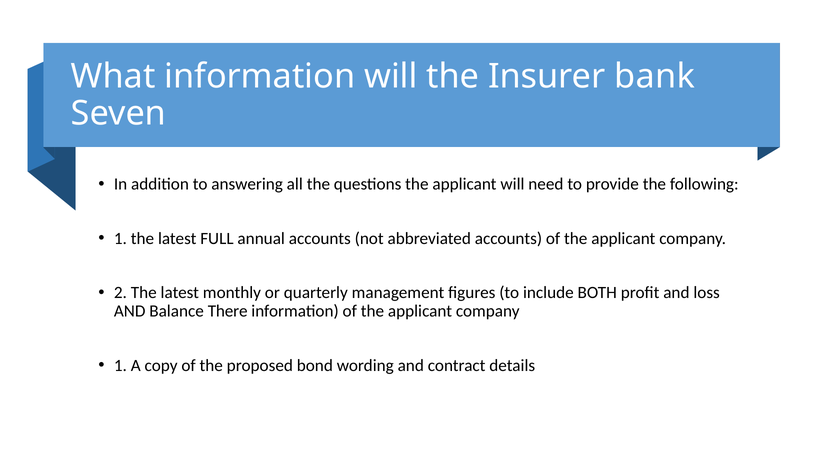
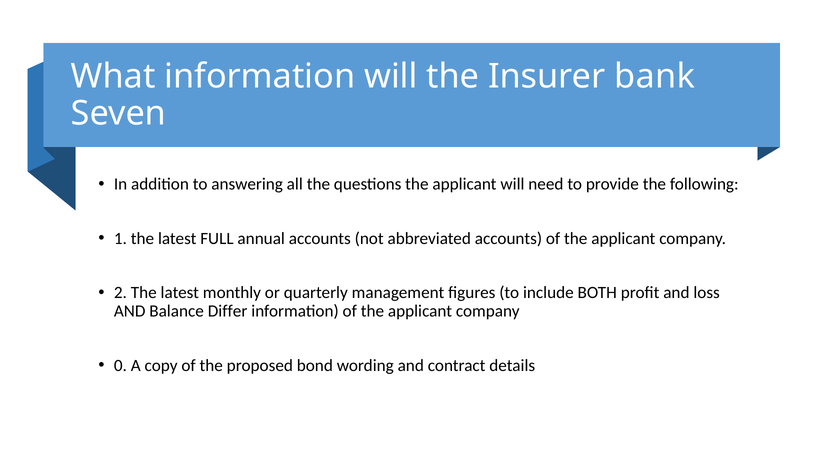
There: There -> Differ
1 at (120, 365): 1 -> 0
